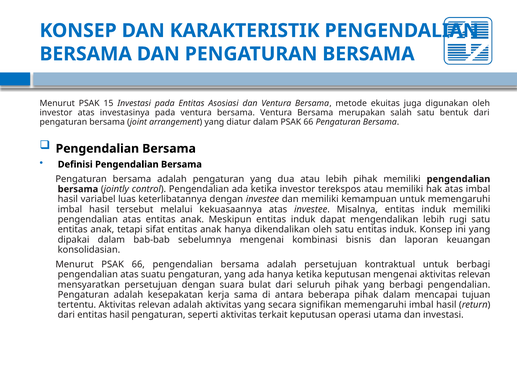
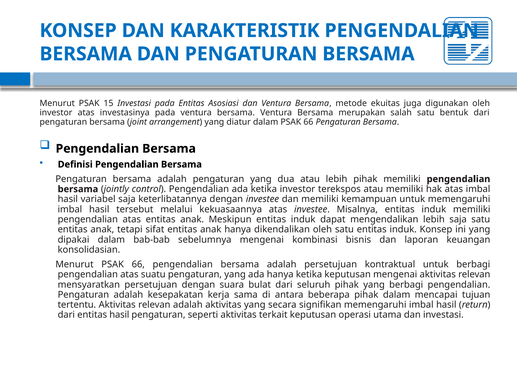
variabel luas: luas -> saja
lebih rugi: rugi -> saja
